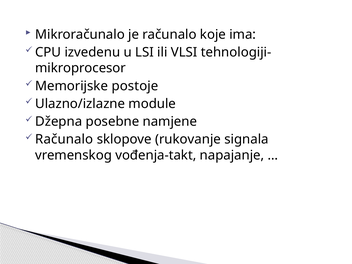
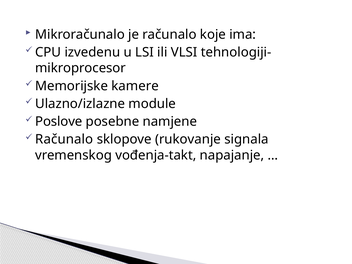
postoje: postoje -> kamere
Džepna: Džepna -> Poslove
